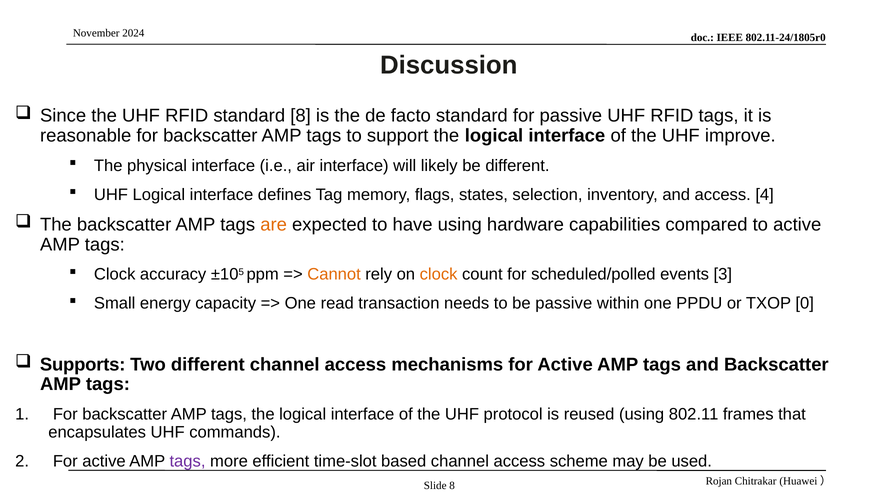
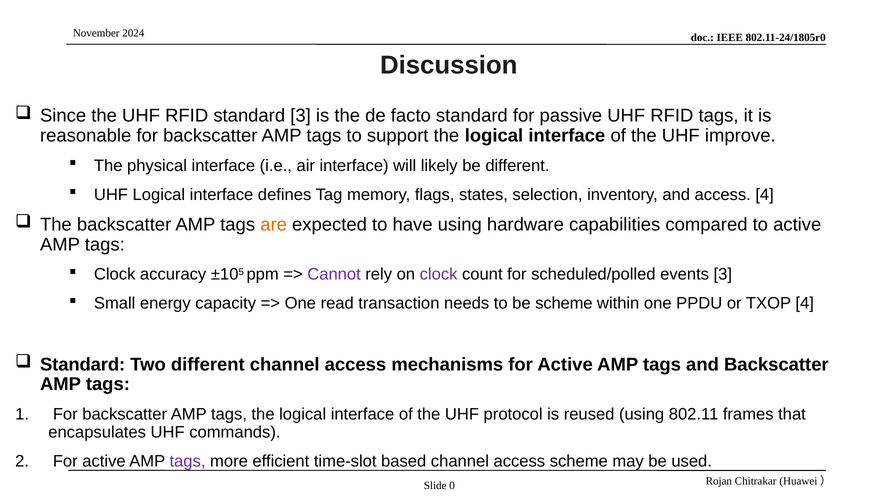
standard 8: 8 -> 3
Cannot colour: orange -> purple
clock at (439, 274) colour: orange -> purple
be passive: passive -> scheme
TXOP 0: 0 -> 4
Supports at (83, 364): Supports -> Standard
Slide 8: 8 -> 0
